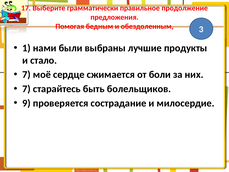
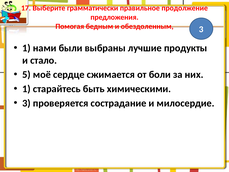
7 at (26, 75): 7 -> 5
7 at (26, 89): 7 -> 1
болельщиков: болельщиков -> химическими
9 at (26, 103): 9 -> 3
